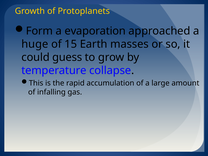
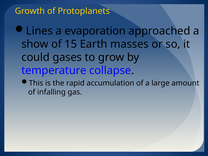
Form: Form -> Lines
huge: huge -> show
guess: guess -> gases
